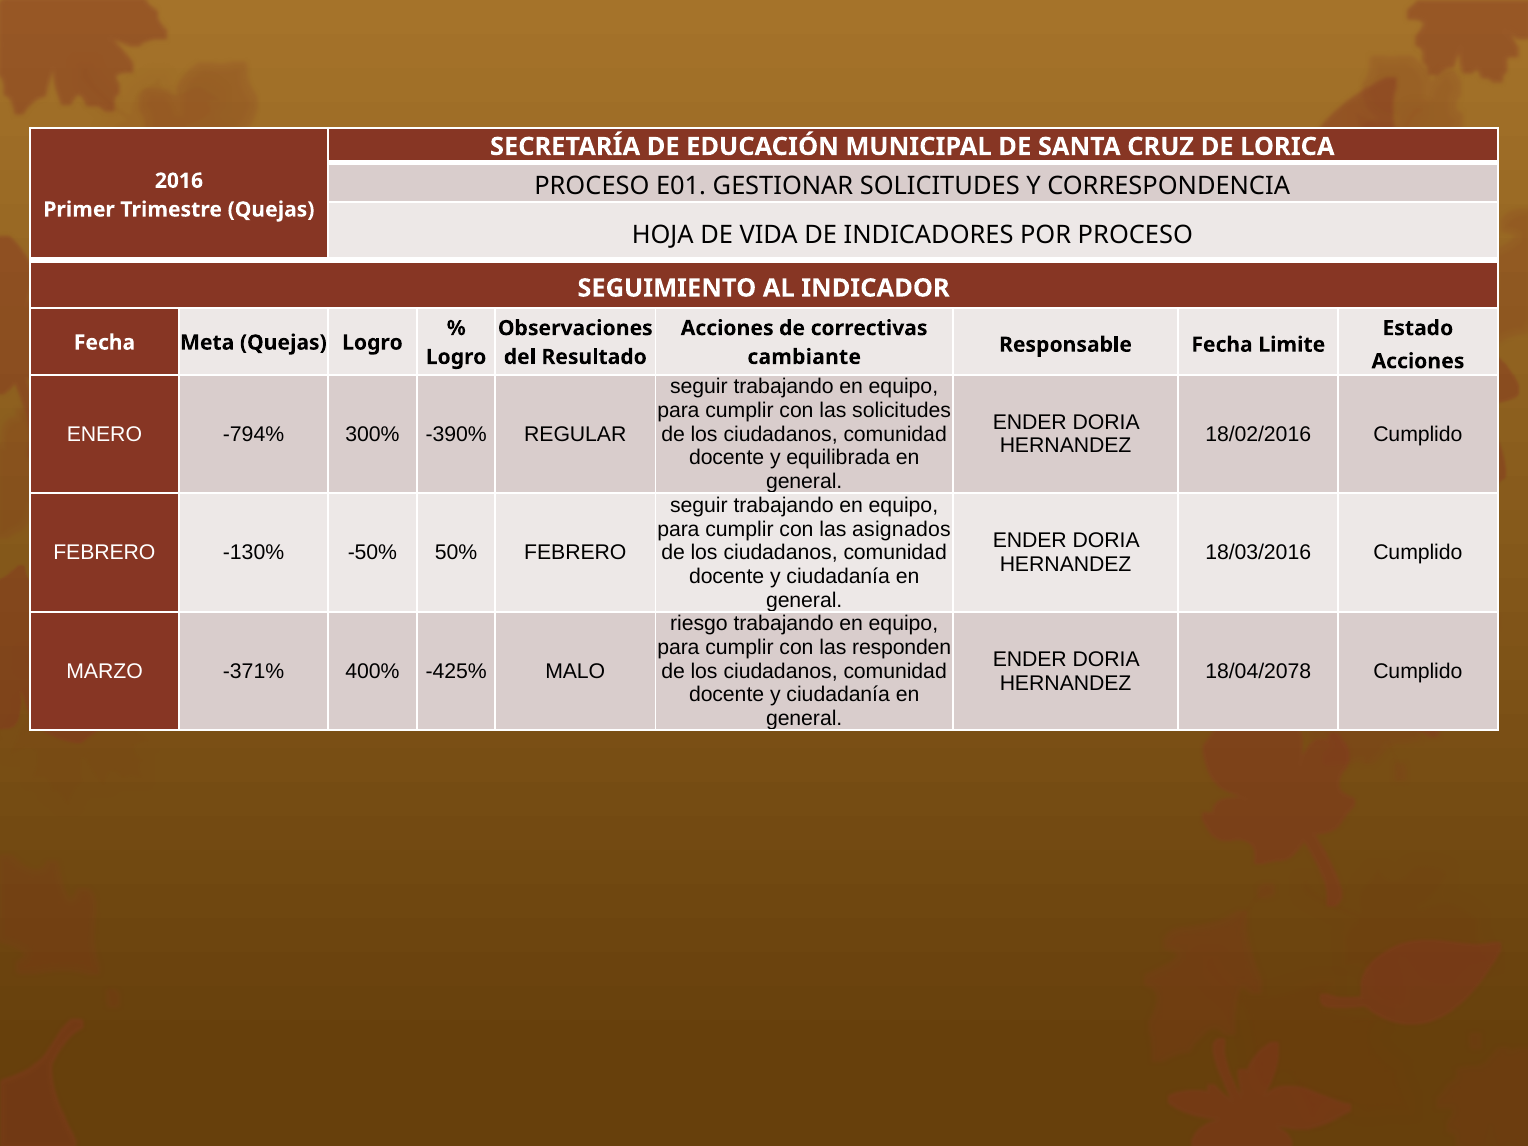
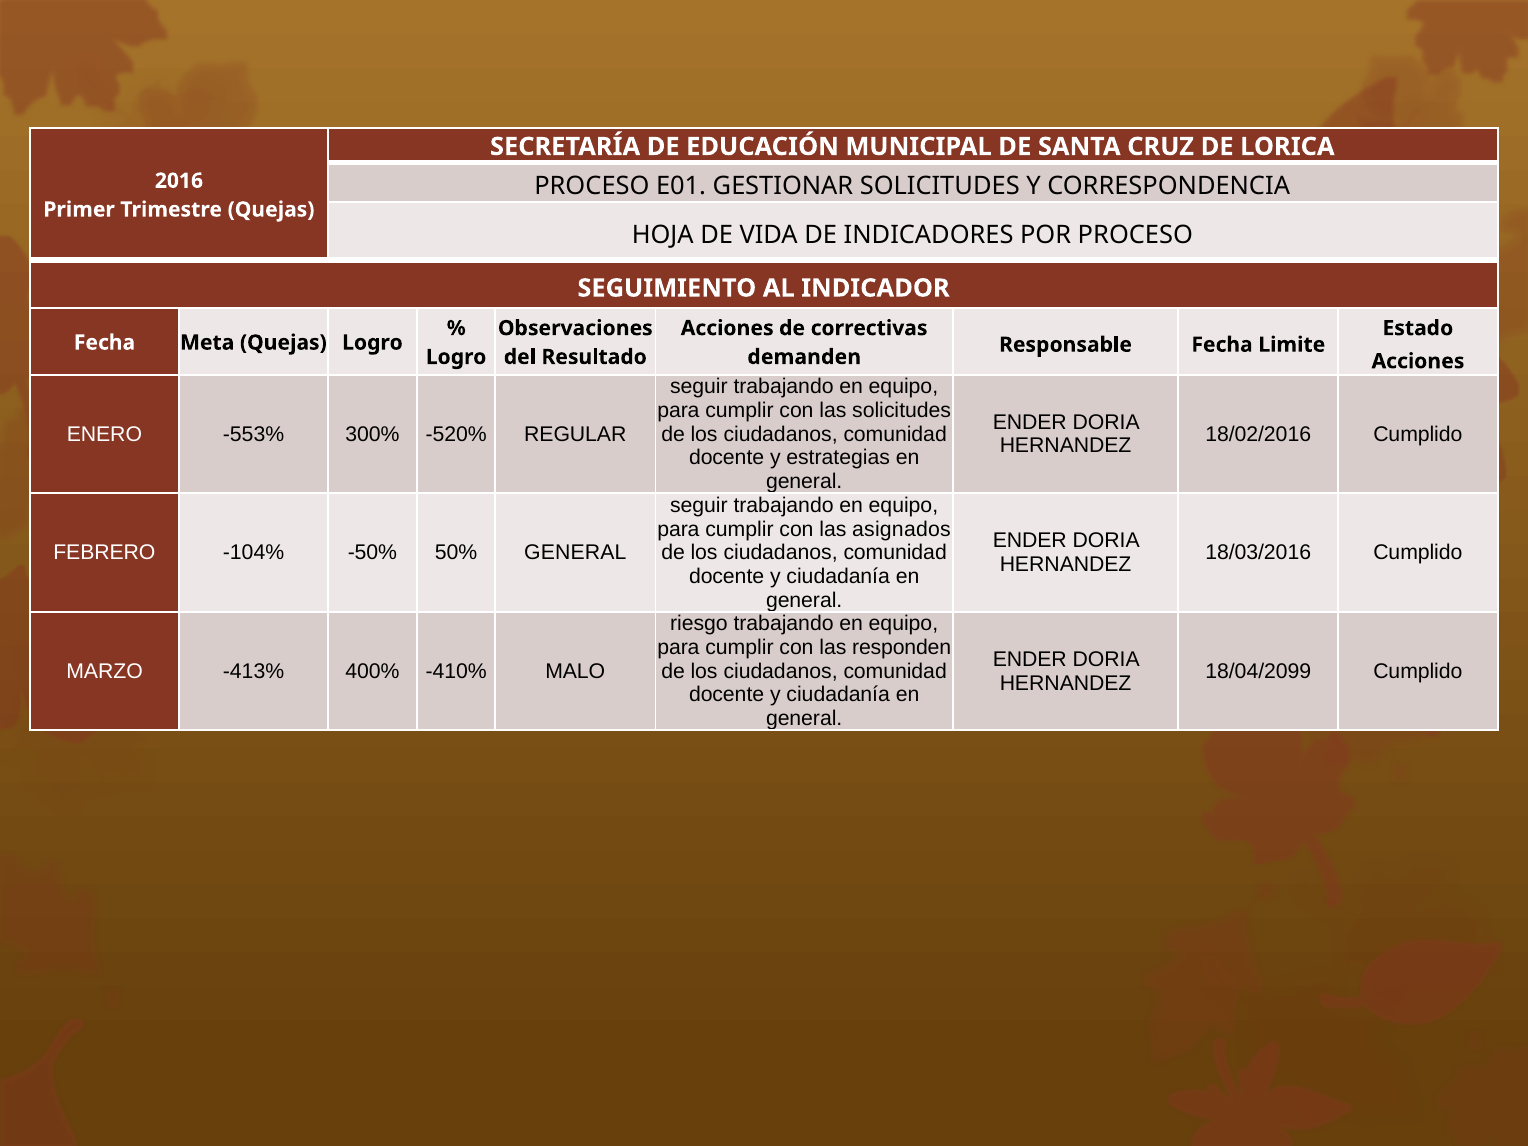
cambiante: cambiante -> demanden
-794%: -794% -> -553%
-390%: -390% -> -520%
equilibrada: equilibrada -> estrategias
-130%: -130% -> -104%
50% FEBRERO: FEBRERO -> GENERAL
-371%: -371% -> -413%
-425%: -425% -> -410%
18/04/2078: 18/04/2078 -> 18/04/2099
